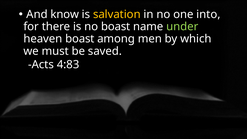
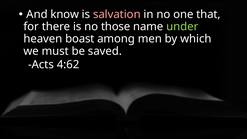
salvation colour: yellow -> pink
into: into -> that
no boast: boast -> those
4:83: 4:83 -> 4:62
